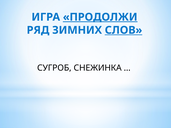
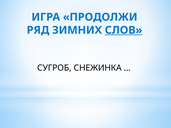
ПРОДОЛЖИ underline: present -> none
